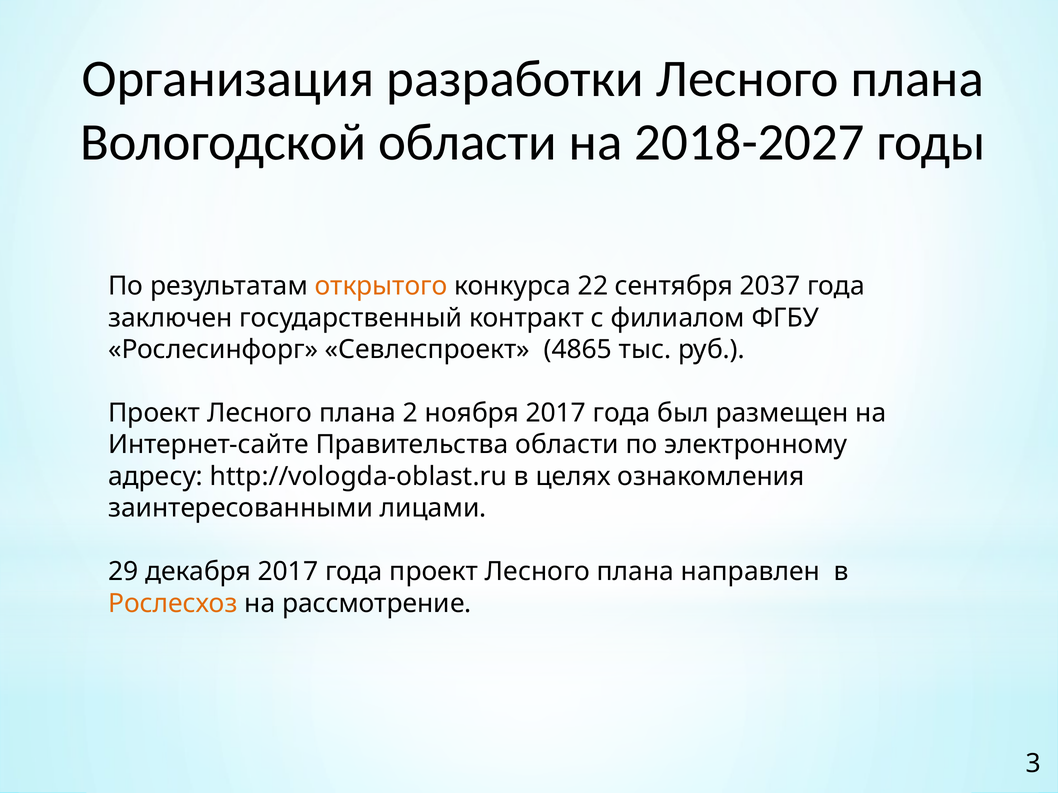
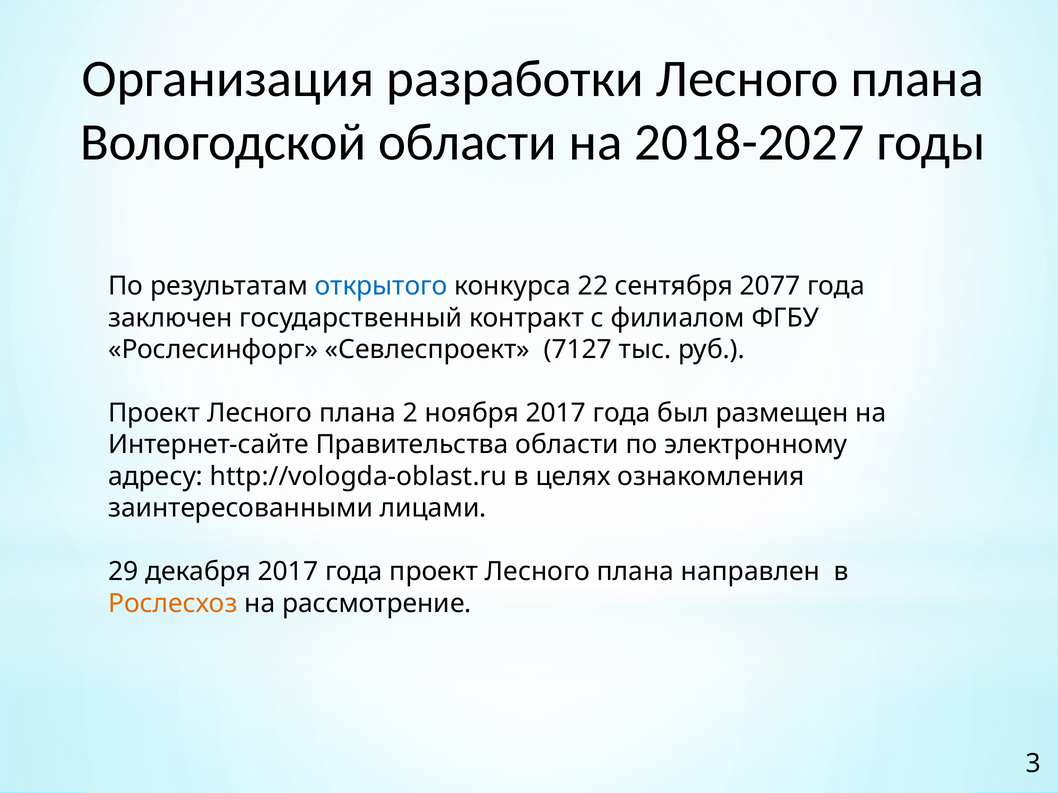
открытого colour: orange -> blue
2037: 2037 -> 2077
4865: 4865 -> 7127
